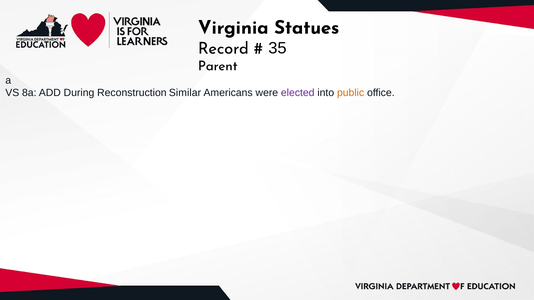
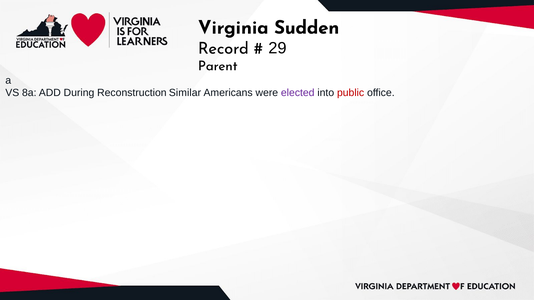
Statues: Statues -> Sudden
35: 35 -> 29
public colour: orange -> red
